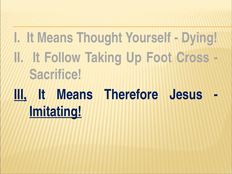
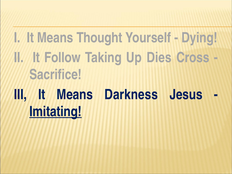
Foot: Foot -> Dies
III underline: present -> none
Therefore: Therefore -> Darkness
